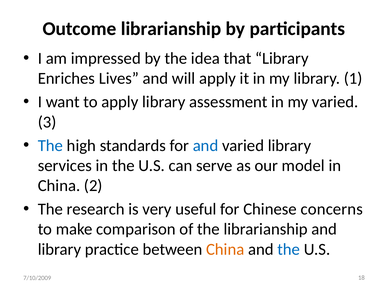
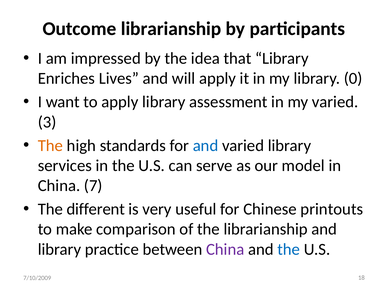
1: 1 -> 0
The at (50, 146) colour: blue -> orange
2: 2 -> 7
research: research -> different
concerns: concerns -> printouts
China at (225, 249) colour: orange -> purple
